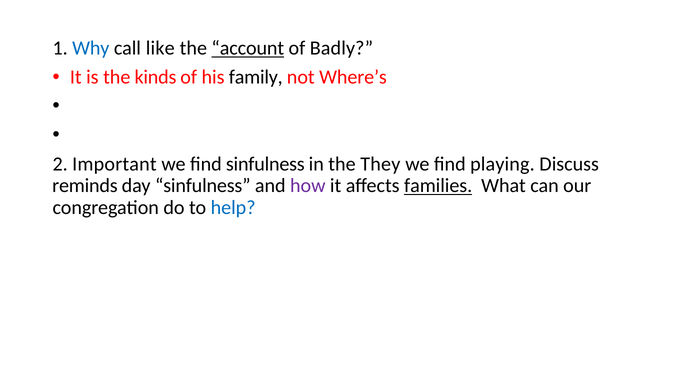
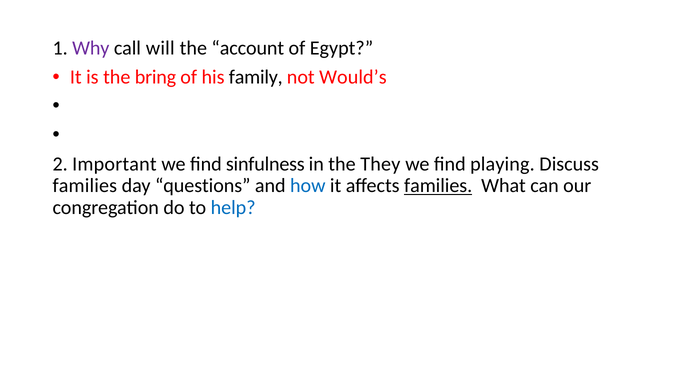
Why colour: blue -> purple
like: like -> will
account underline: present -> none
Badly: Badly -> Egypt
kinds: kinds -> bring
Where’s: Where’s -> Would’s
reminds at (85, 185): reminds -> families
day sinfulness: sinfulness -> questions
how colour: purple -> blue
